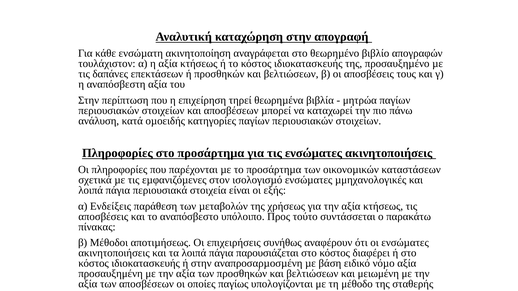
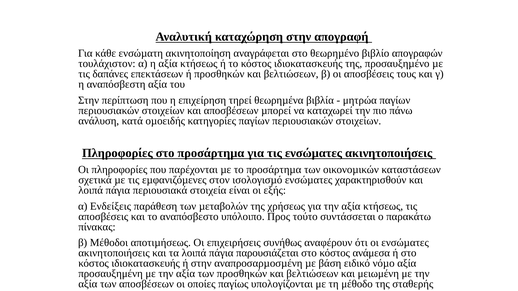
µμηχανολογικές: µμηχανολογικές -> χαρακτηρισθούν
διαφέρει: διαφέρει -> ανάμεσα
